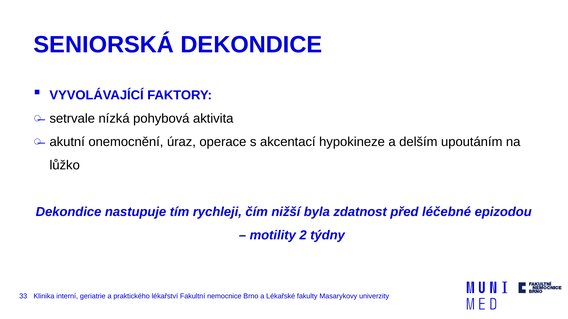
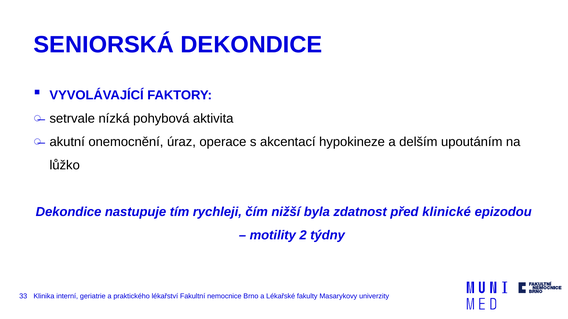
léčebné: léčebné -> klinické
